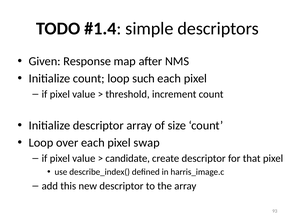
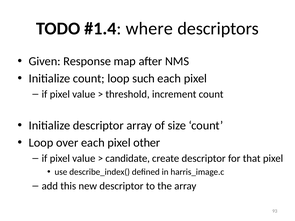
simple: simple -> where
swap: swap -> other
